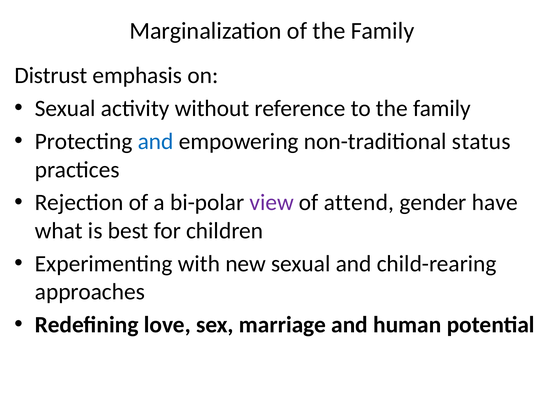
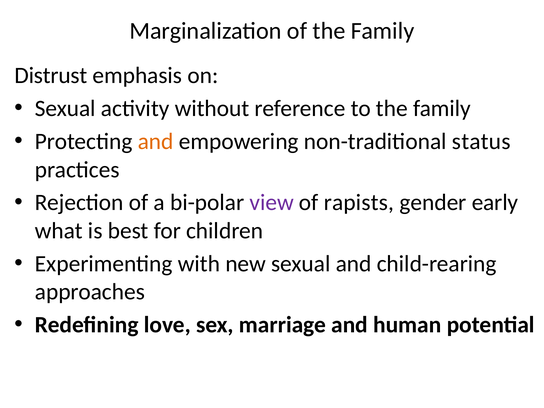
and at (156, 141) colour: blue -> orange
attend: attend -> rapists
have: have -> early
